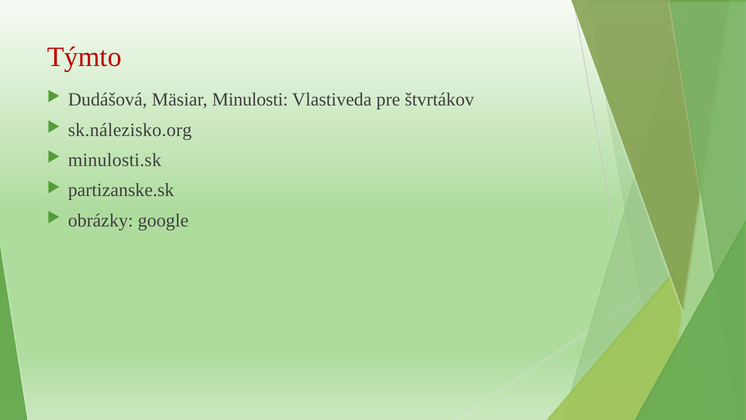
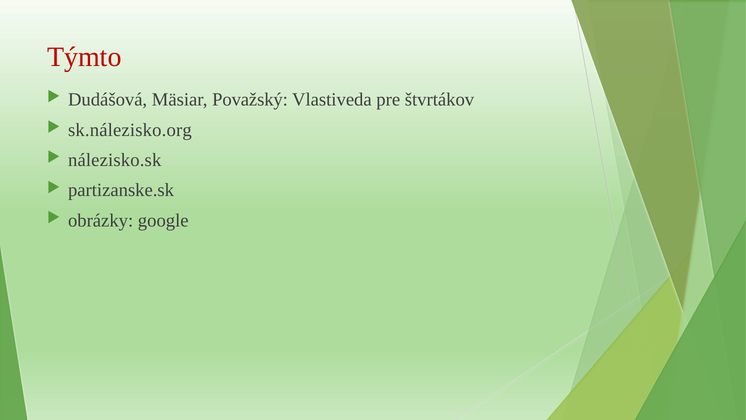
Minulosti: Minulosti -> Považský
minulosti.sk: minulosti.sk -> nálezisko.sk
